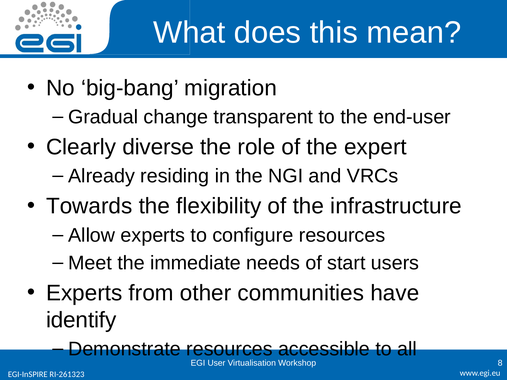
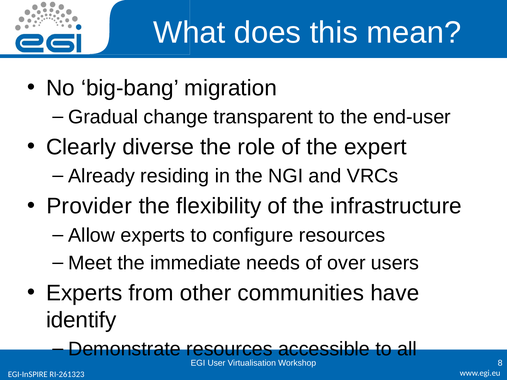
Towards: Towards -> Provider
start: start -> over
